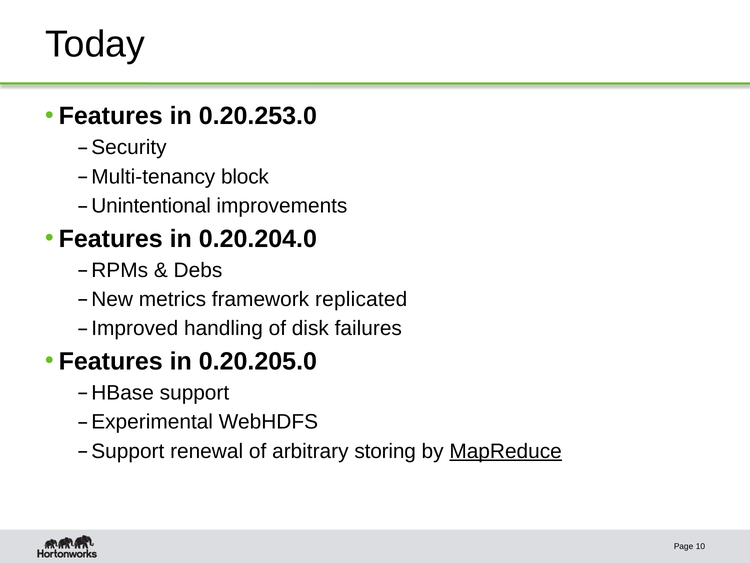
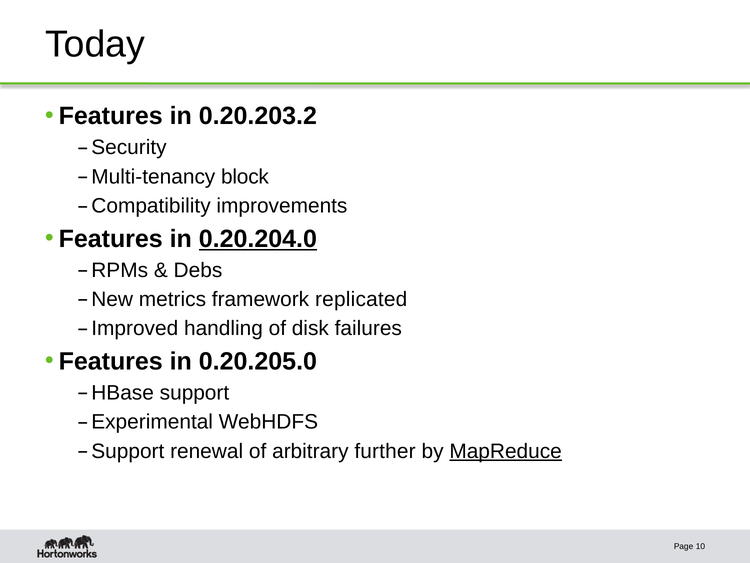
0.20.253.0: 0.20.253.0 -> 0.20.203.2
Unintentional: Unintentional -> Compatibility
0.20.204.0 underline: none -> present
storing: storing -> further
